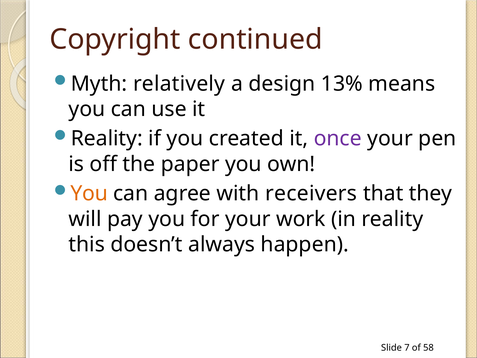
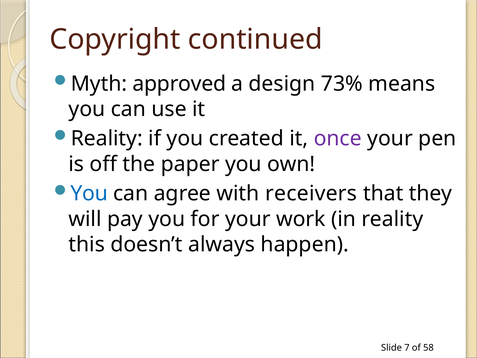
relatively: relatively -> approved
13%: 13% -> 73%
You at (89, 193) colour: orange -> blue
